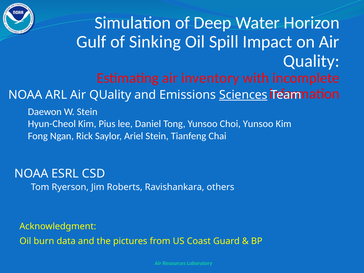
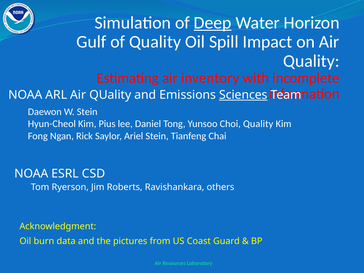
Deep underline: none -> present
of Sinking: Sinking -> Quality
Choi Yunsoo: Yunsoo -> Quality
